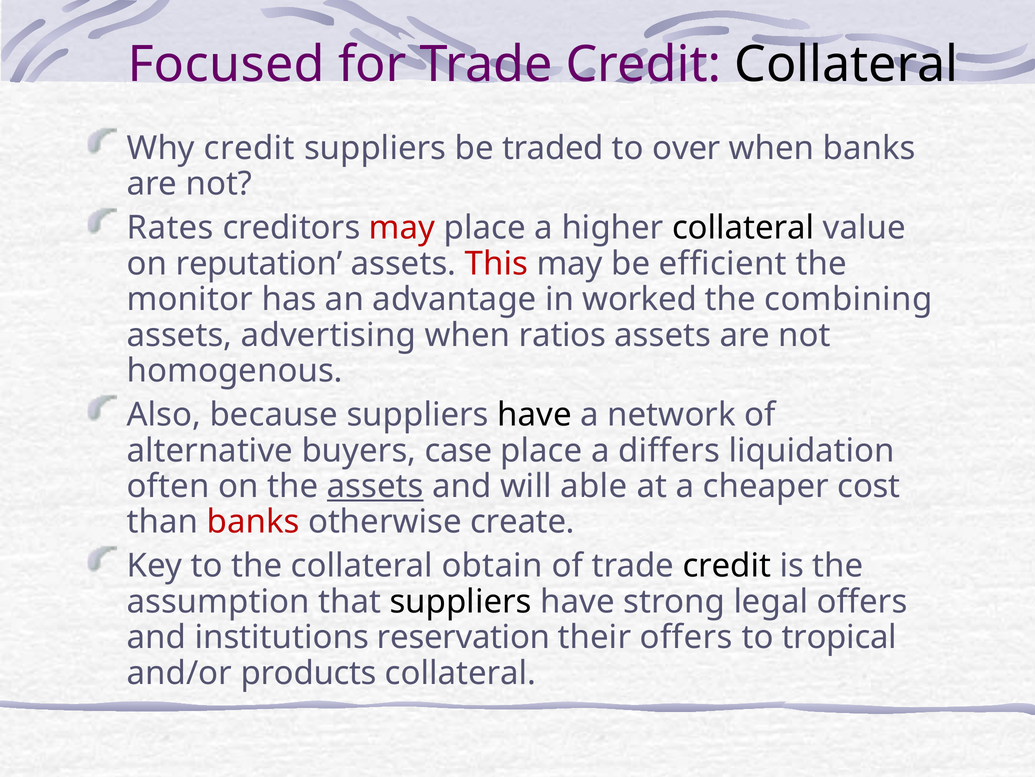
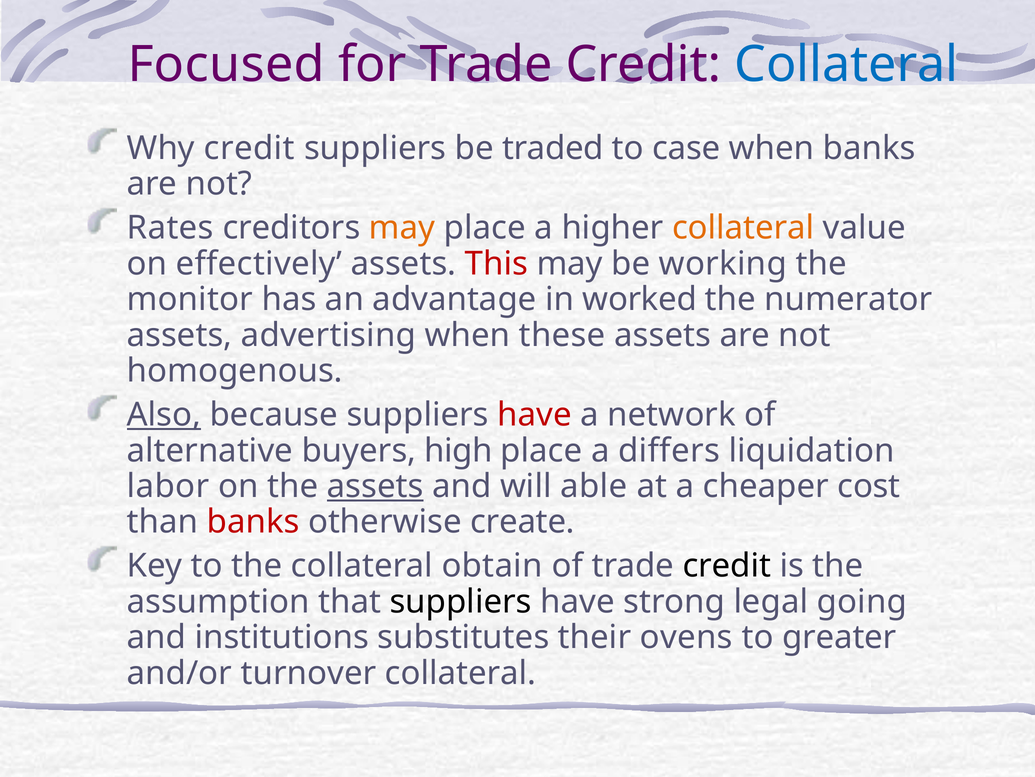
Collateral at (846, 65) colour: black -> blue
over: over -> case
may at (402, 228) colour: red -> orange
collateral at (743, 228) colour: black -> orange
reputation: reputation -> effectively
efficient: efficient -> working
combining: combining -> numerator
ratios: ratios -> these
Also underline: none -> present
have at (535, 414) colour: black -> red
case: case -> high
often: often -> labor
legal offers: offers -> going
reservation: reservation -> substitutes
their offers: offers -> ovens
tropical: tropical -> greater
products: products -> turnover
